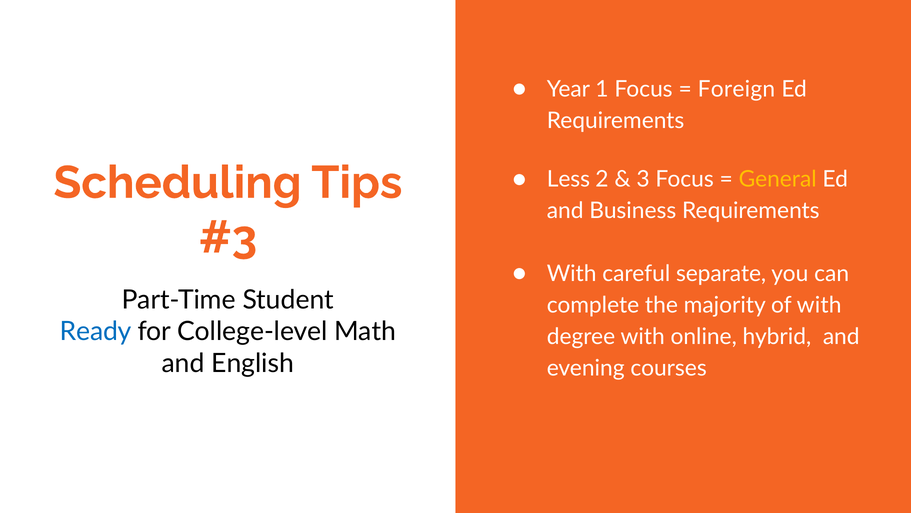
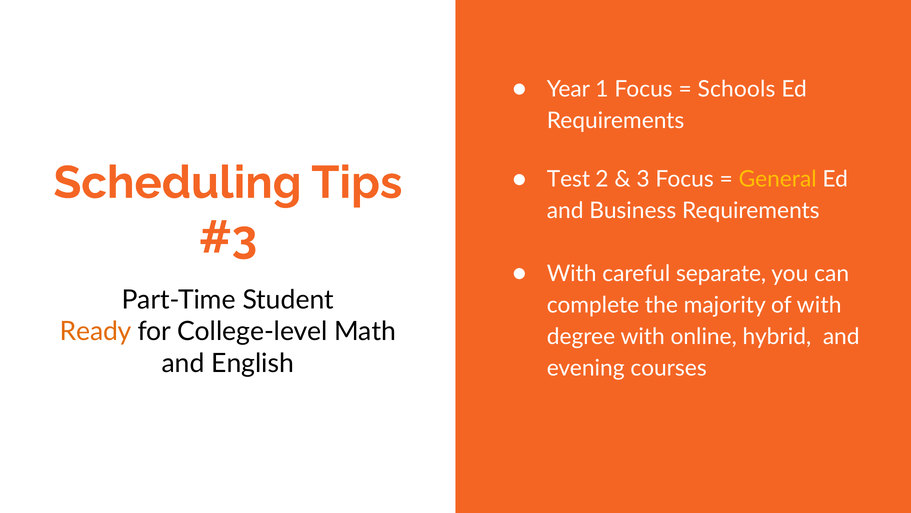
Foreign: Foreign -> Schools
Less: Less -> Test
Ready colour: blue -> orange
